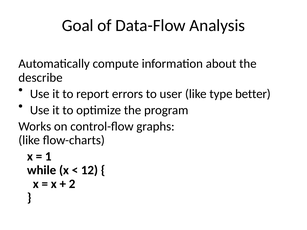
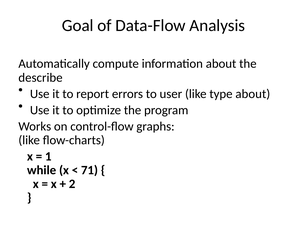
type better: better -> about
12: 12 -> 71
